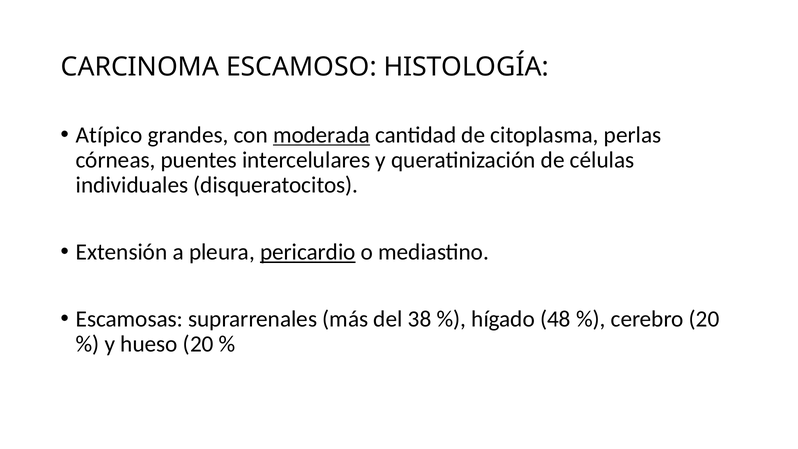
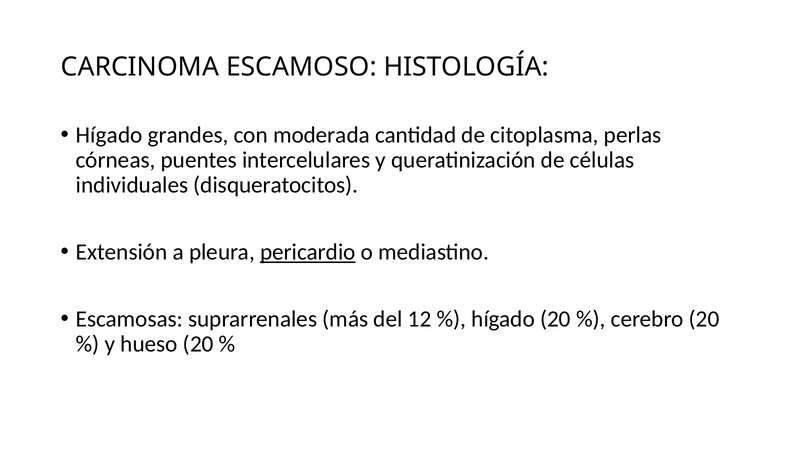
Atípico at (109, 135): Atípico -> Hígado
moderada underline: present -> none
38: 38 -> 12
hígado 48: 48 -> 20
